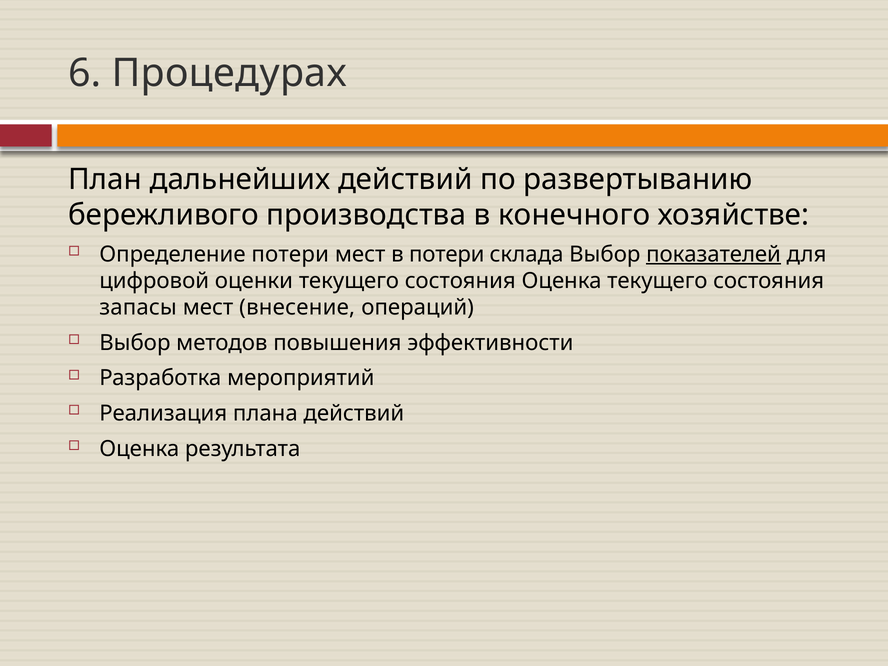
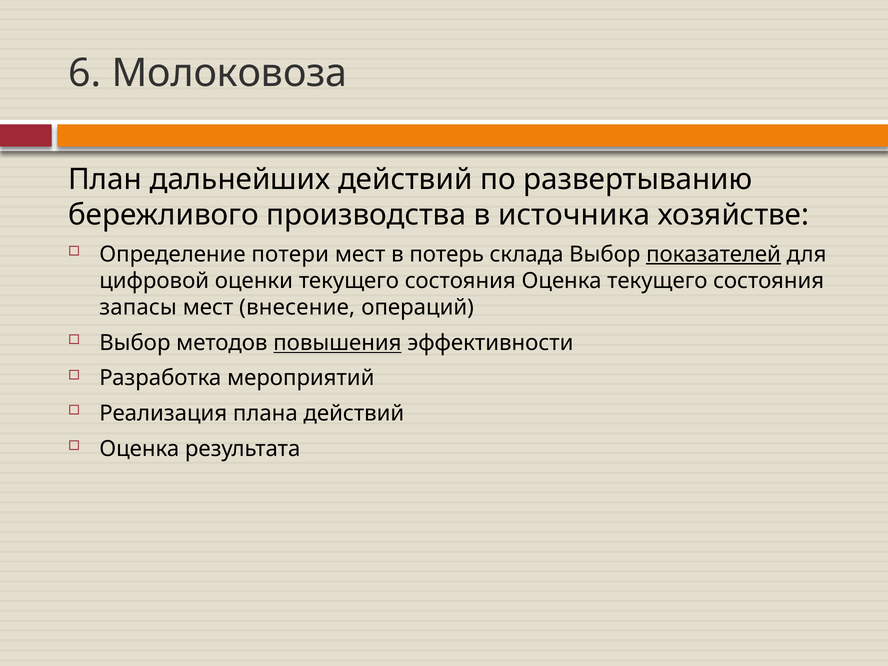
Процедурах: Процедурах -> Молоковоза
конечного: конечного -> источника
в потери: потери -> потерь
повышения underline: none -> present
